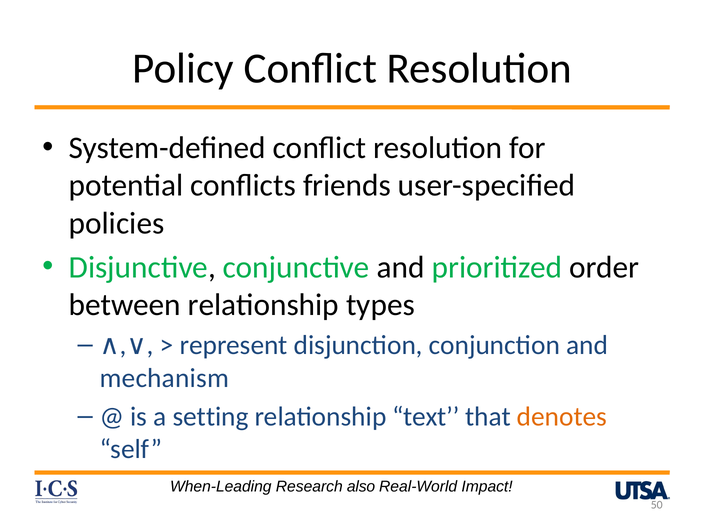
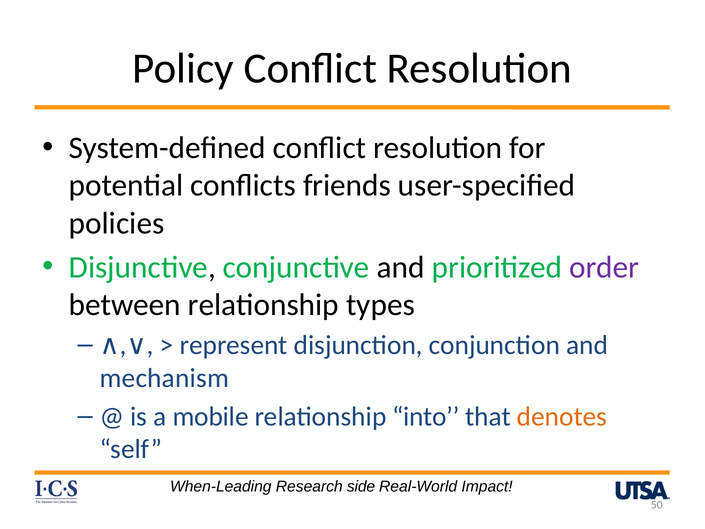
order colour: black -> purple
setting: setting -> mobile
text: text -> into
also: also -> side
